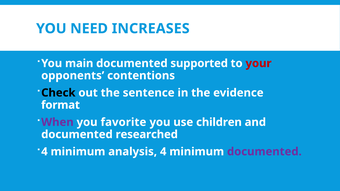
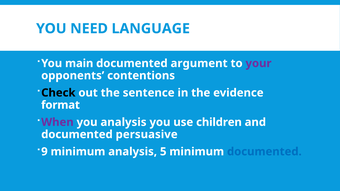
INCREASES: INCREASES -> LANGUAGE
supported: supported -> argument
your colour: red -> purple
you favorite: favorite -> analysis
researched: researched -> persuasive
4 at (44, 152): 4 -> 9
analysis 4: 4 -> 5
documented at (264, 152) colour: purple -> blue
